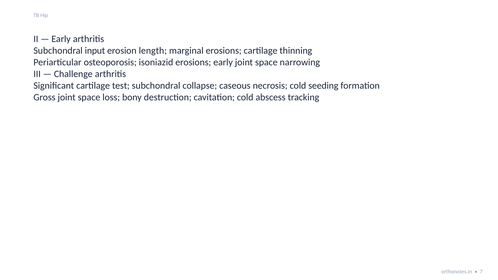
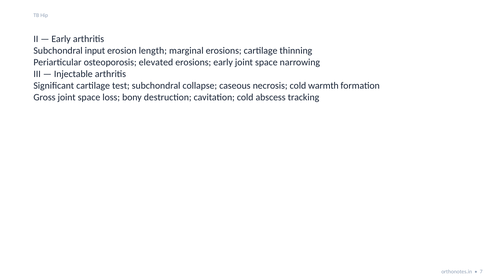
isoniazid: isoniazid -> elevated
Challenge: Challenge -> Injectable
seeding: seeding -> warmth
